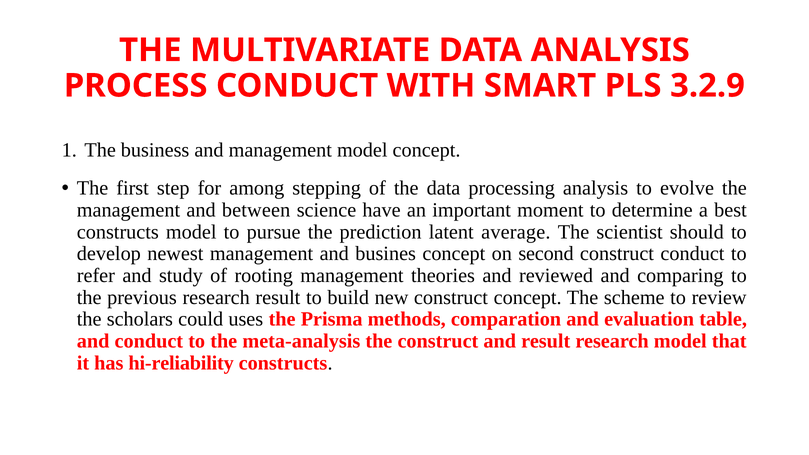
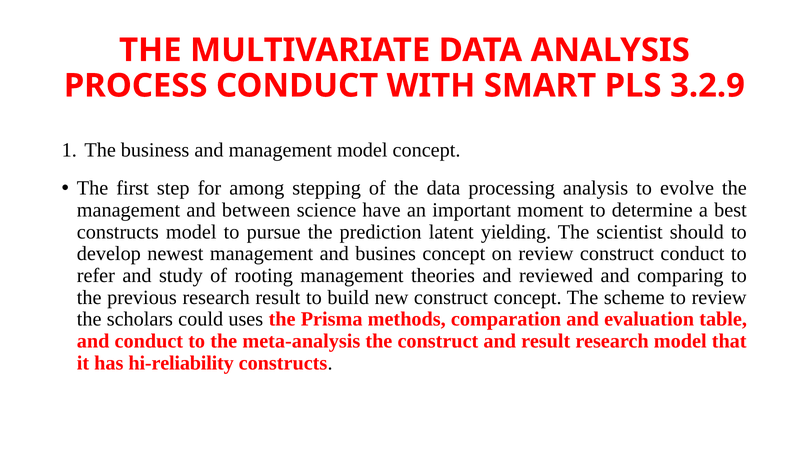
average: average -> yielding
on second: second -> review
